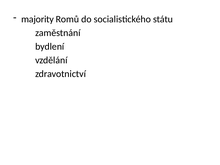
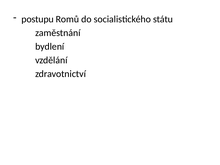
majority: majority -> postupu
